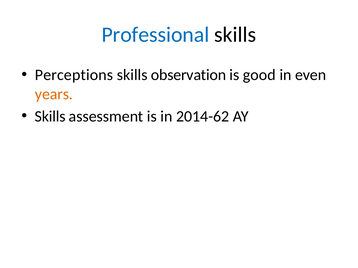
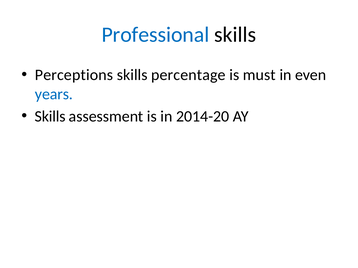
observation: observation -> percentage
good: good -> must
years colour: orange -> blue
2014-62: 2014-62 -> 2014-20
